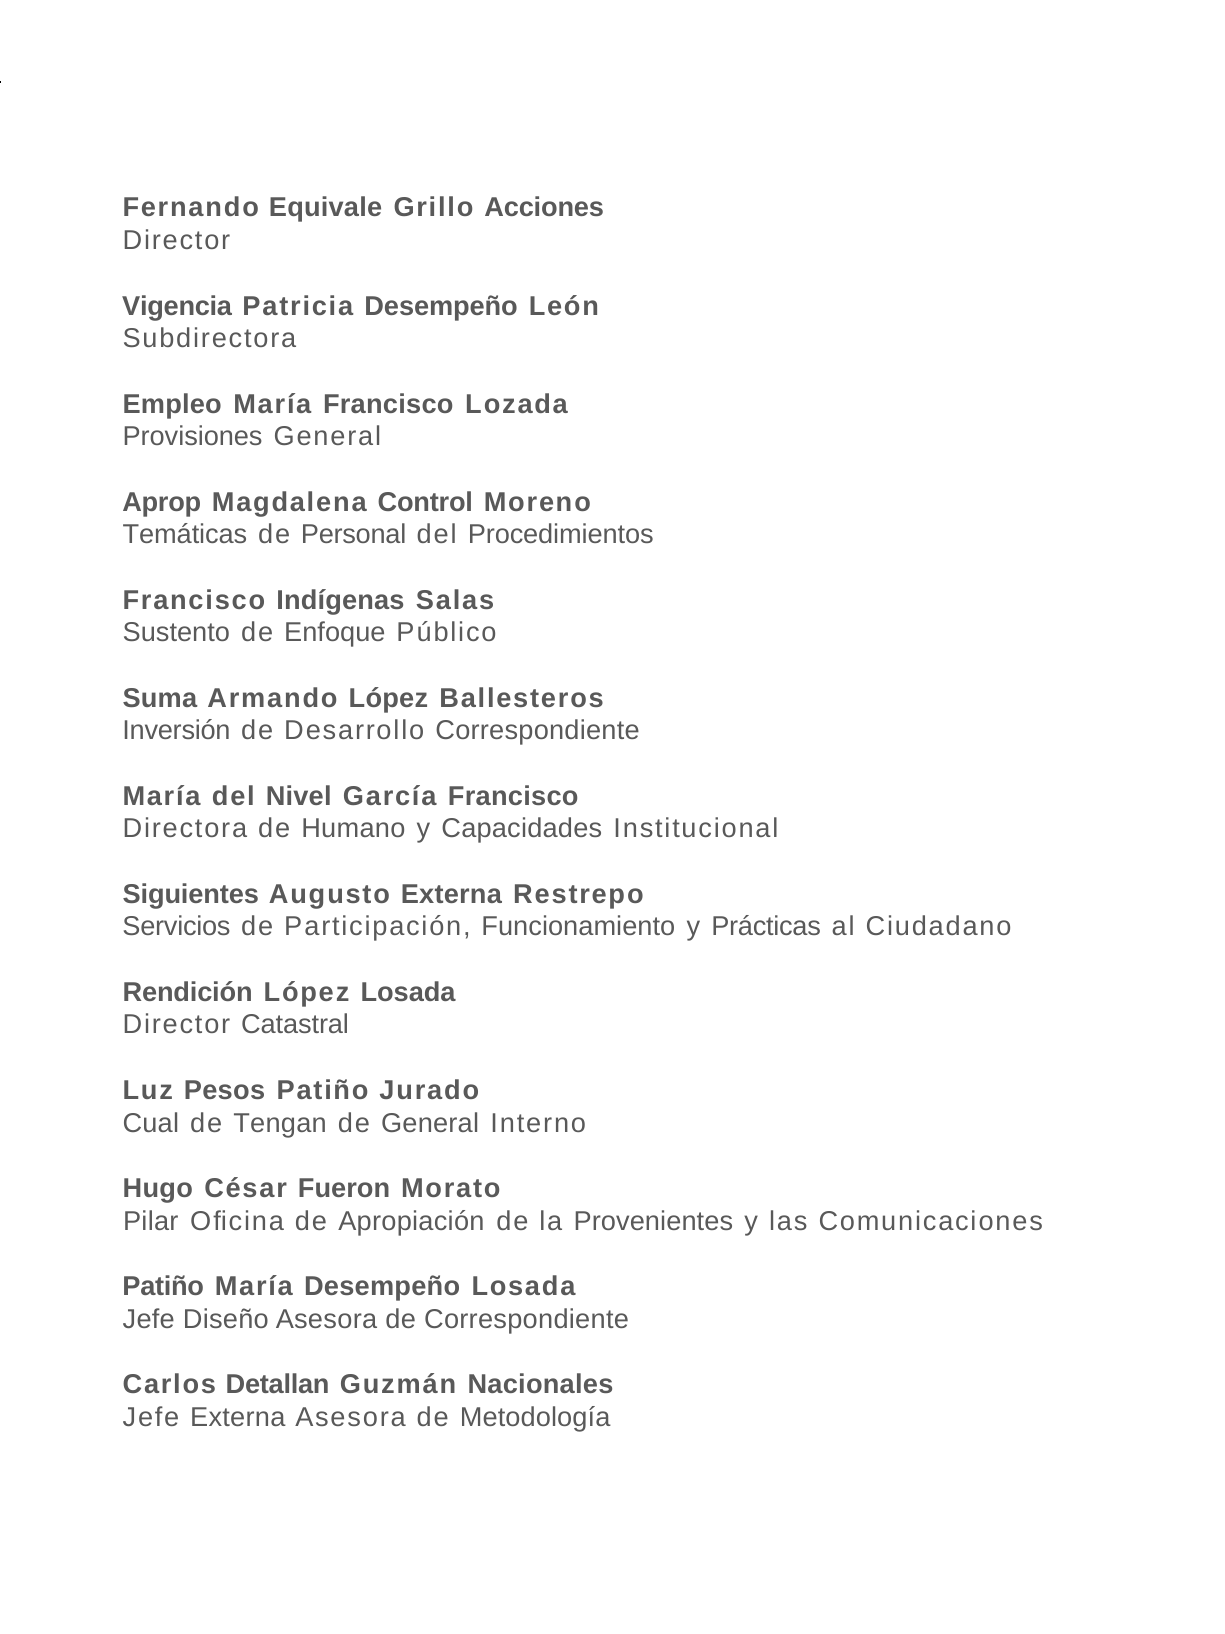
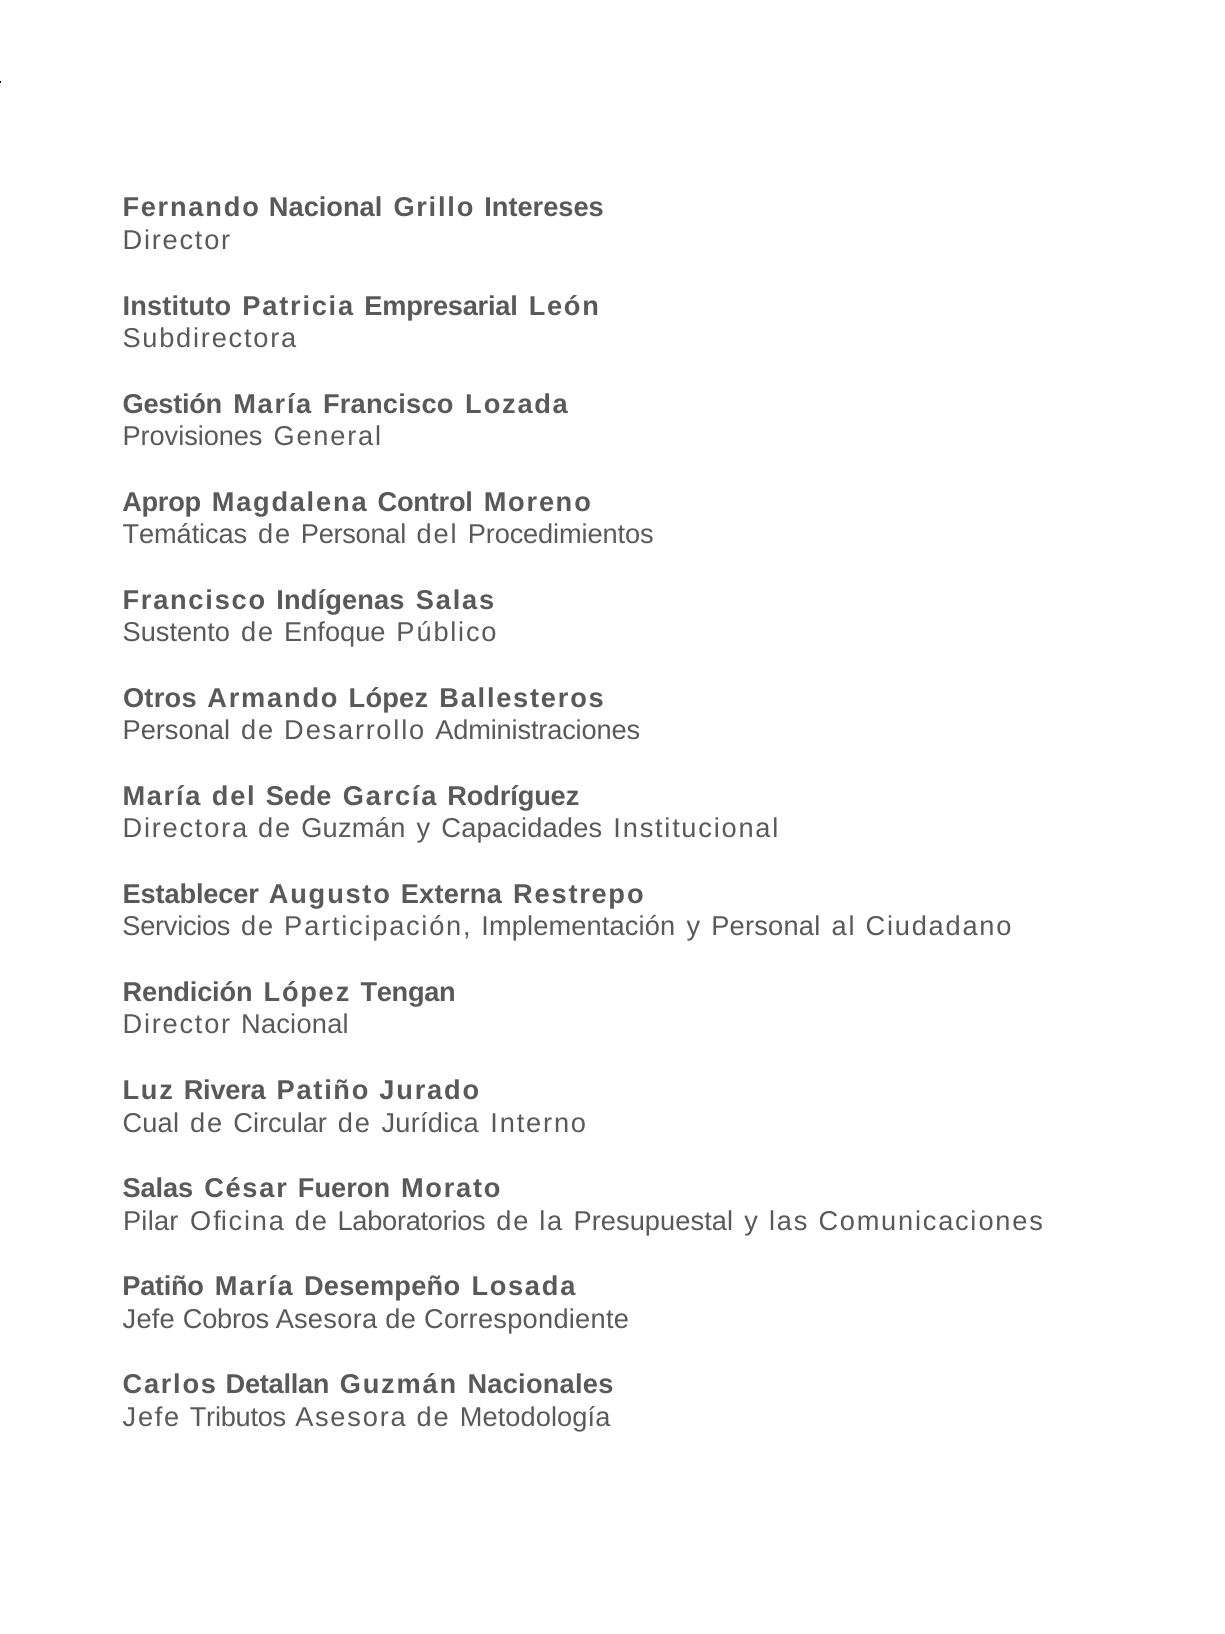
Fernando Equivale: Equivale -> Nacional
Acciones: Acciones -> Intereses
Vigencia: Vigencia -> Instituto
Patricia Desempeño: Desempeño -> Empresarial
Empleo: Empleo -> Gestión
Suma: Suma -> Otros
Inversión at (177, 731): Inversión -> Personal
Desarrollo Correspondiente: Correspondiente -> Administraciones
Nivel: Nivel -> Sede
García Francisco: Francisco -> Rodríguez
de Humano: Humano -> Guzmán
Siguientes: Siguientes -> Establecer
Funcionamiento: Funcionamiento -> Implementación
y Prácticas: Prácticas -> Personal
López Losada: Losada -> Tengan
Director Catastral: Catastral -> Nacional
Pesos: Pesos -> Rivera
Tengan: Tengan -> Circular
de General: General -> Jurídica
Hugo at (158, 1188): Hugo -> Salas
Apropiación: Apropiación -> Laboratorios
Provenientes: Provenientes -> Presupuestal
Diseño: Diseño -> Cobros
Jefe Externa: Externa -> Tributos
